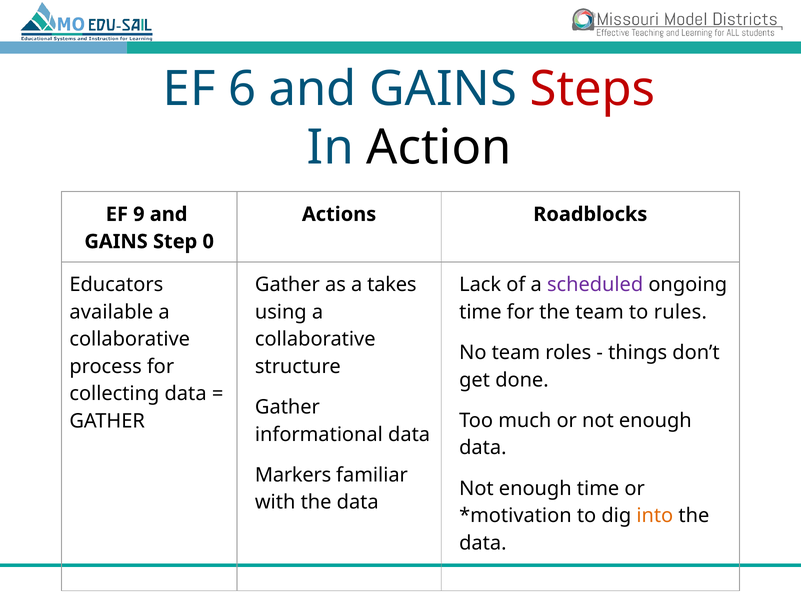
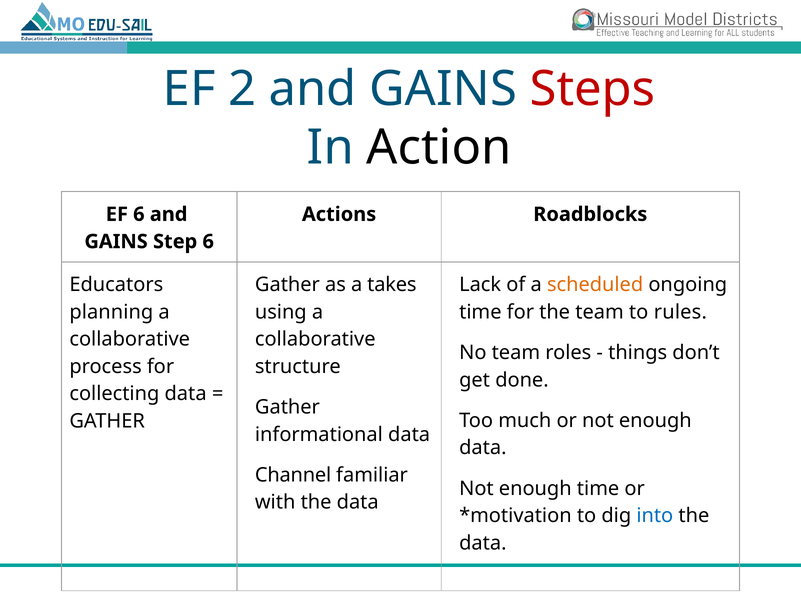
6: 6 -> 2
EF 9: 9 -> 6
Step 0: 0 -> 6
scheduled colour: purple -> orange
available: available -> planning
Markers: Markers -> Channel
into colour: orange -> blue
